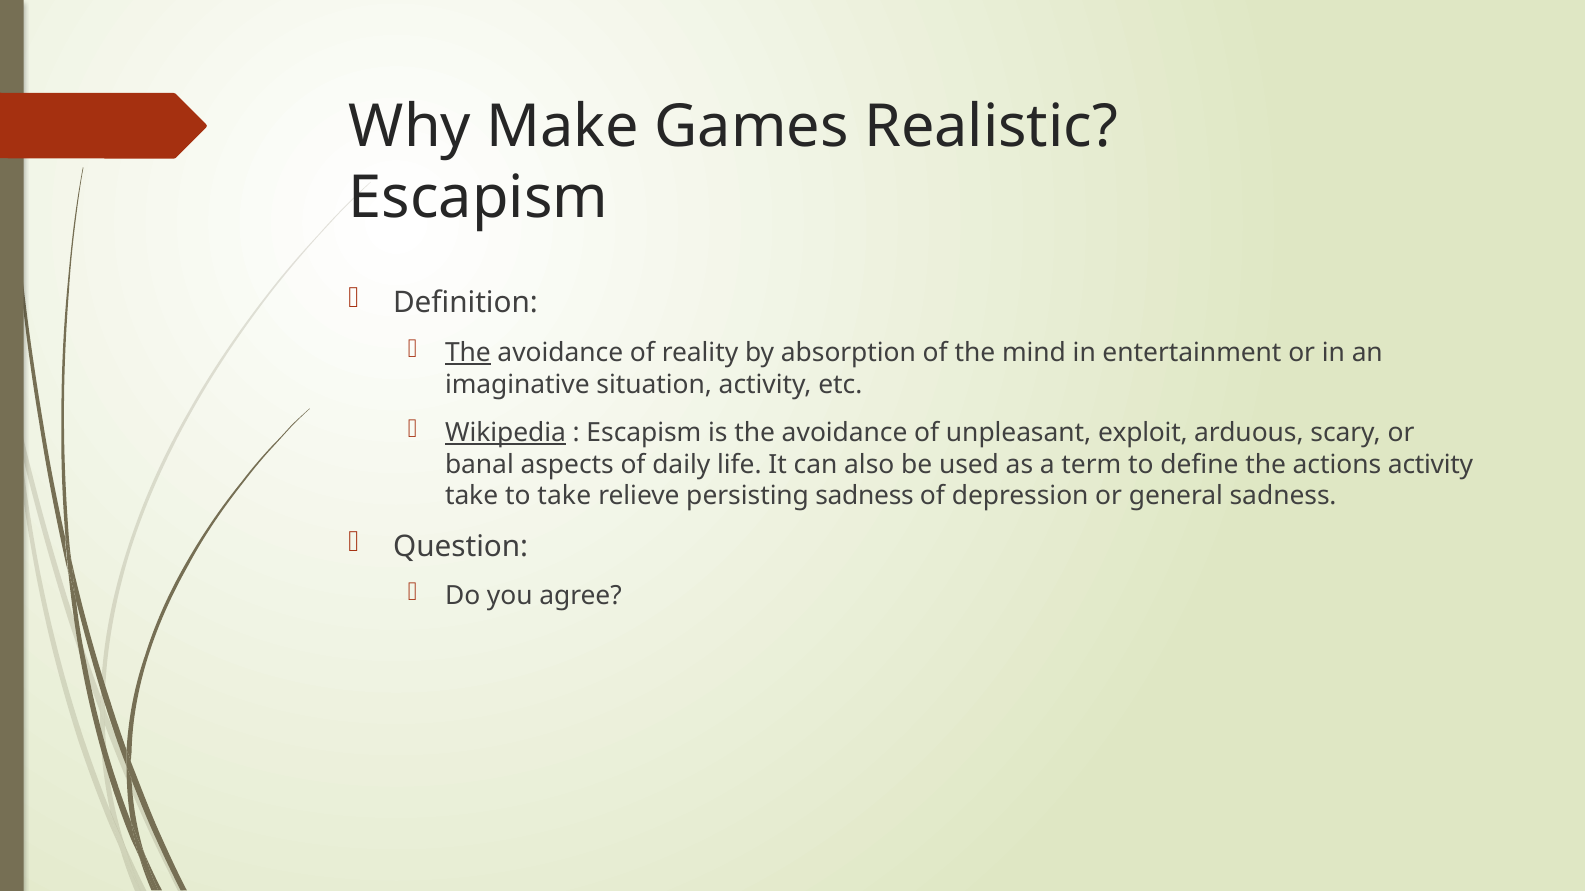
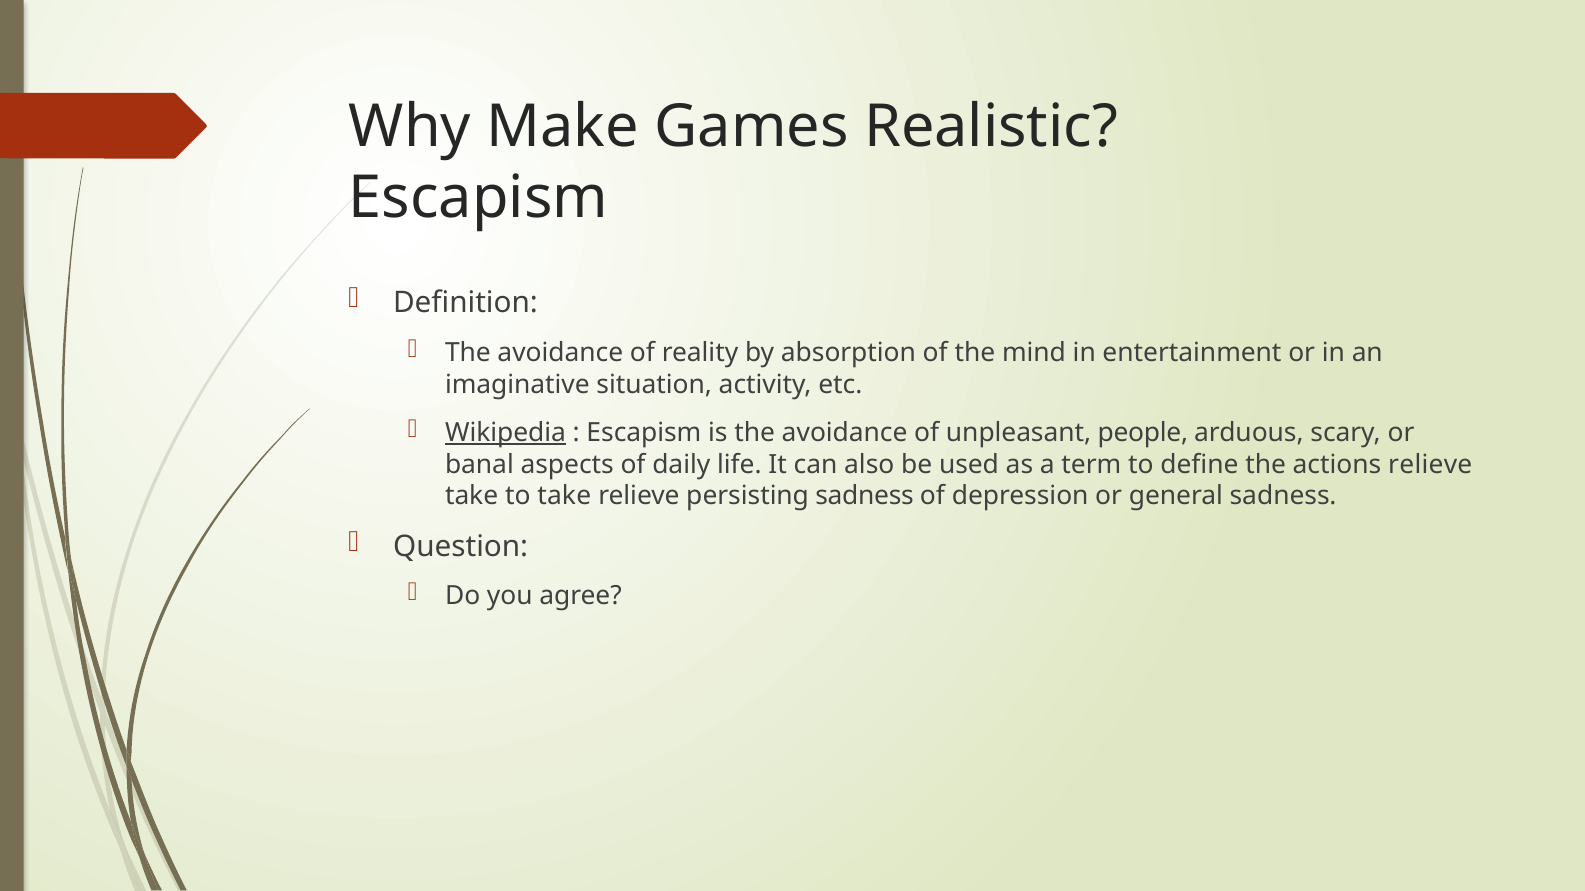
The at (468, 353) underline: present -> none
exploit: exploit -> people
actions activity: activity -> relieve
